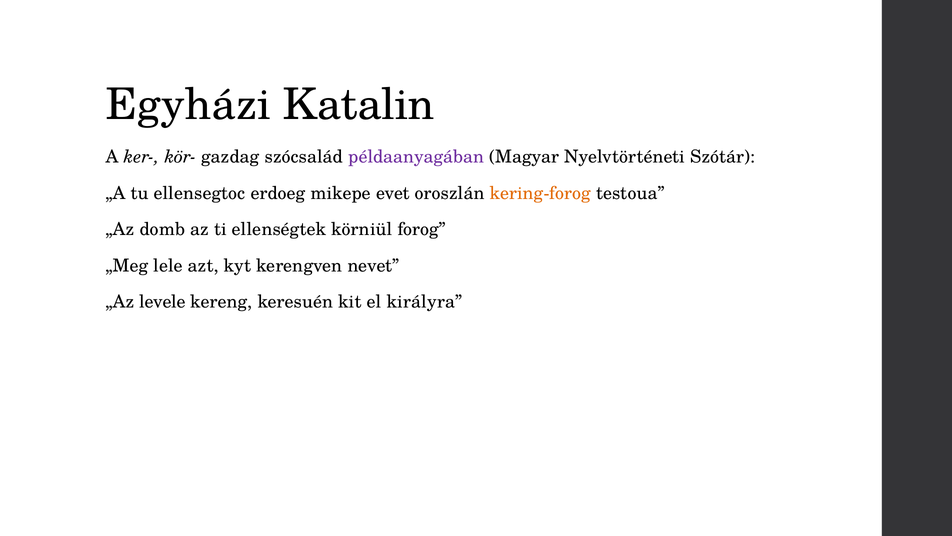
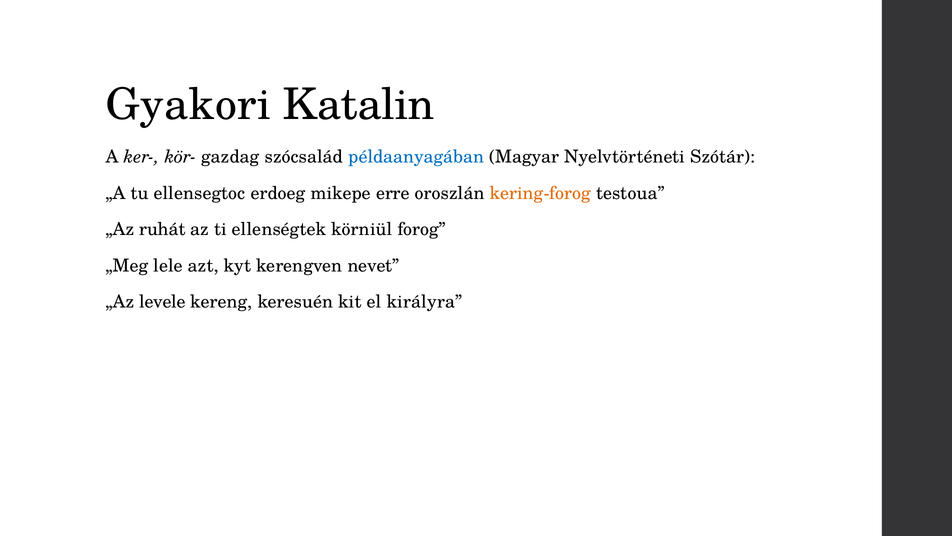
Egyházi: Egyházi -> Gyakori
példaanyagában colour: purple -> blue
evet: evet -> erre
domb: domb -> ruhát
